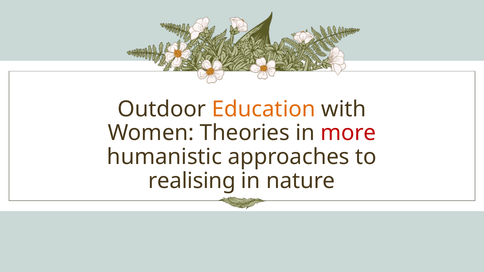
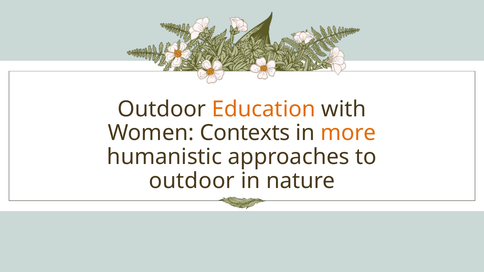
Theories: Theories -> Contexts
more colour: red -> orange
realising at (192, 181): realising -> outdoor
